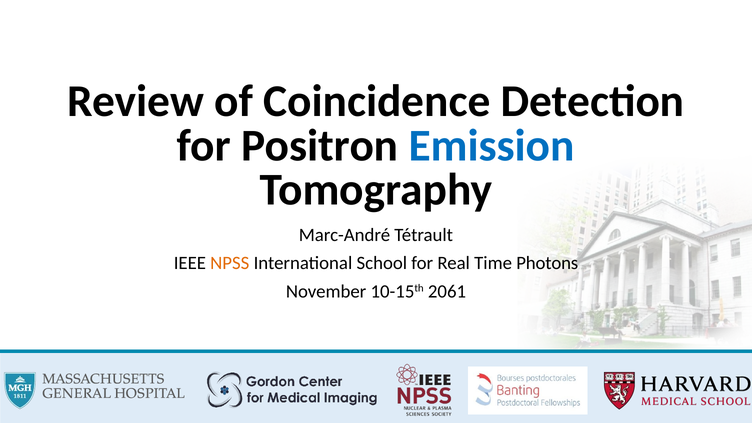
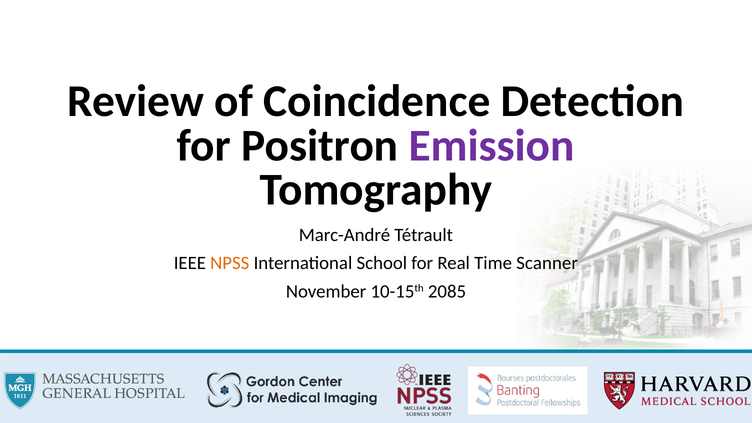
Emission colour: blue -> purple
Photons: Photons -> Scanner
2061: 2061 -> 2085
